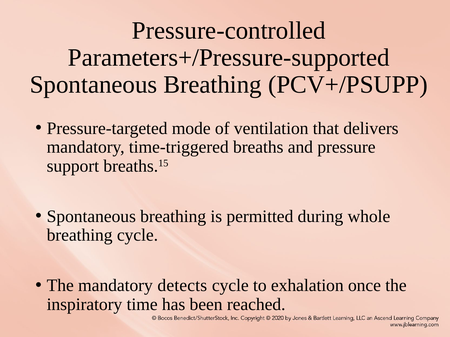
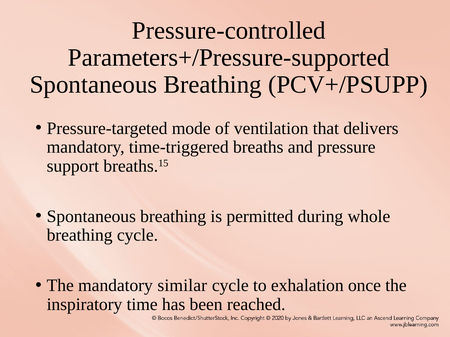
detects: detects -> similar
